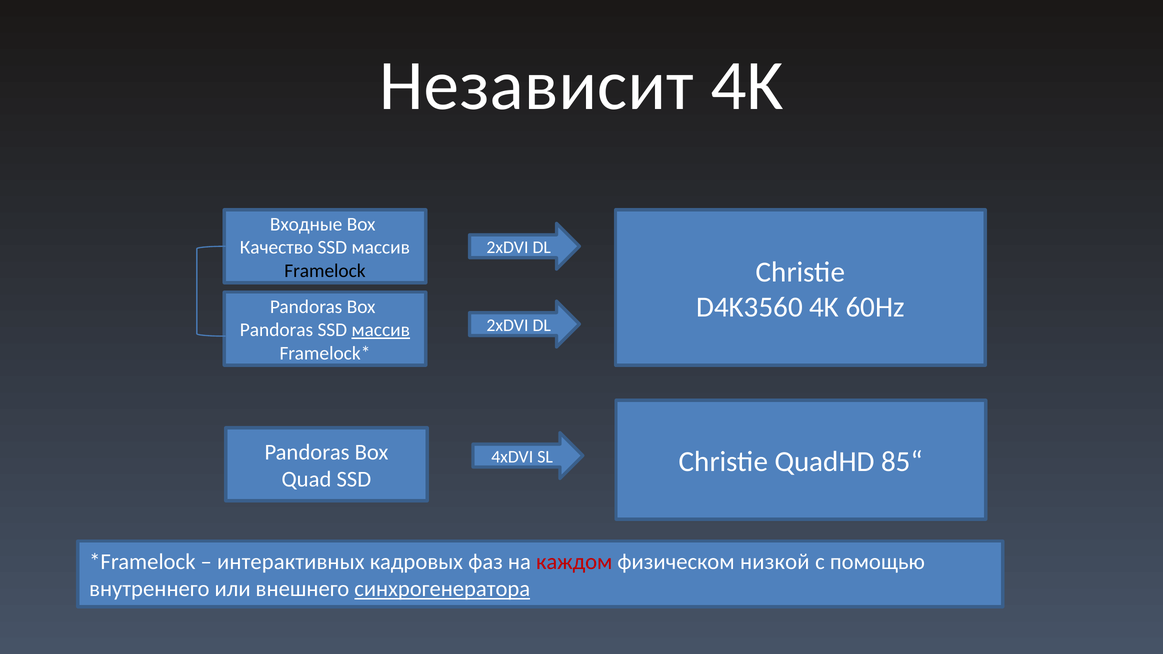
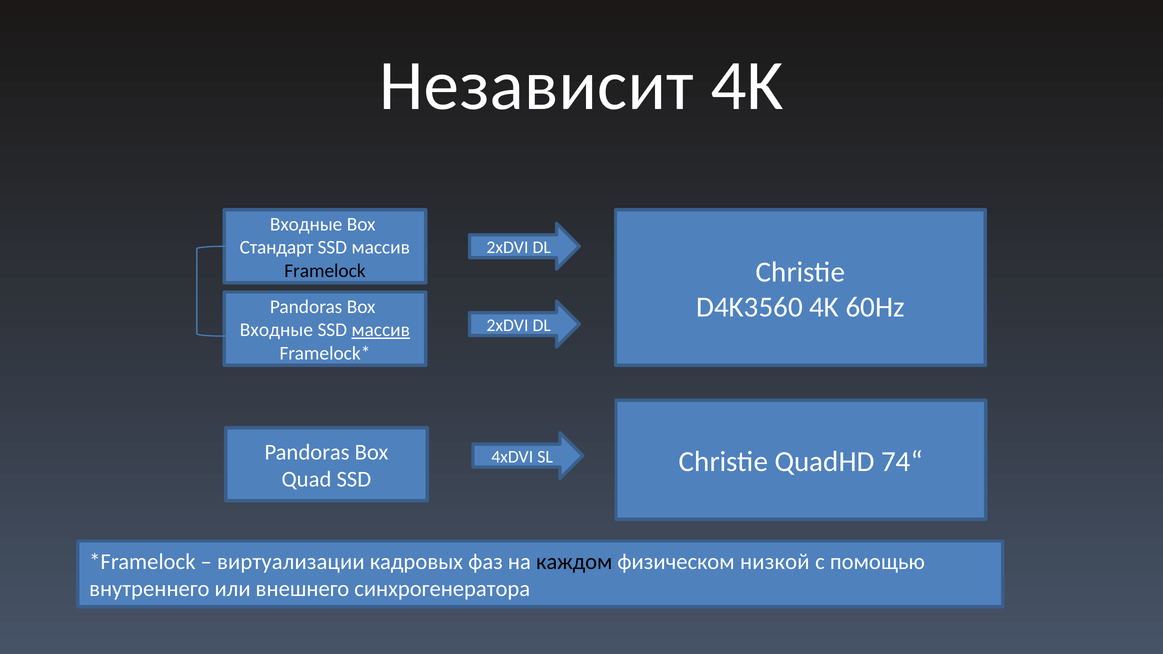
Качество: Качество -> Стандарт
Pandoras at (277, 330): Pandoras -> Входные
85“: 85“ -> 74“
интерактивных: интерактивных -> виртуализации
каждом colour: red -> black
синхрогенератора underline: present -> none
